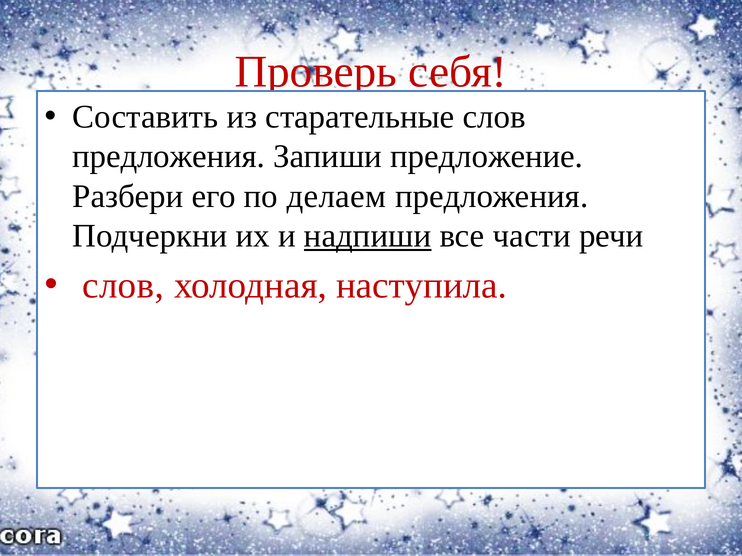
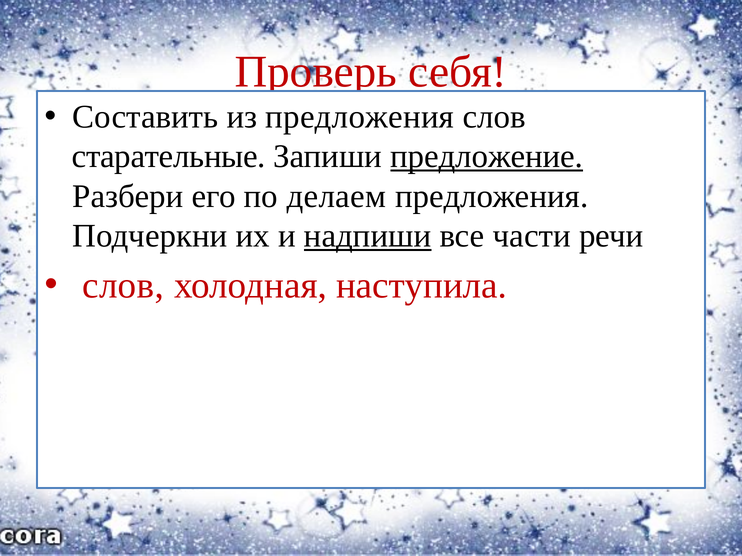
из старательные: старательные -> предложения
предложения at (169, 157): предложения -> старательные
предложение underline: none -> present
